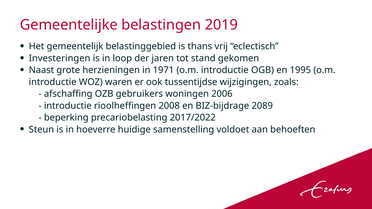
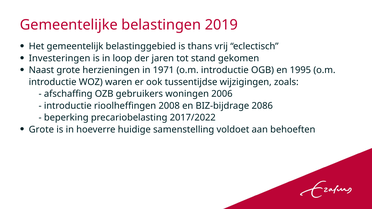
2089: 2089 -> 2086
Steun at (41, 130): Steun -> Grote
